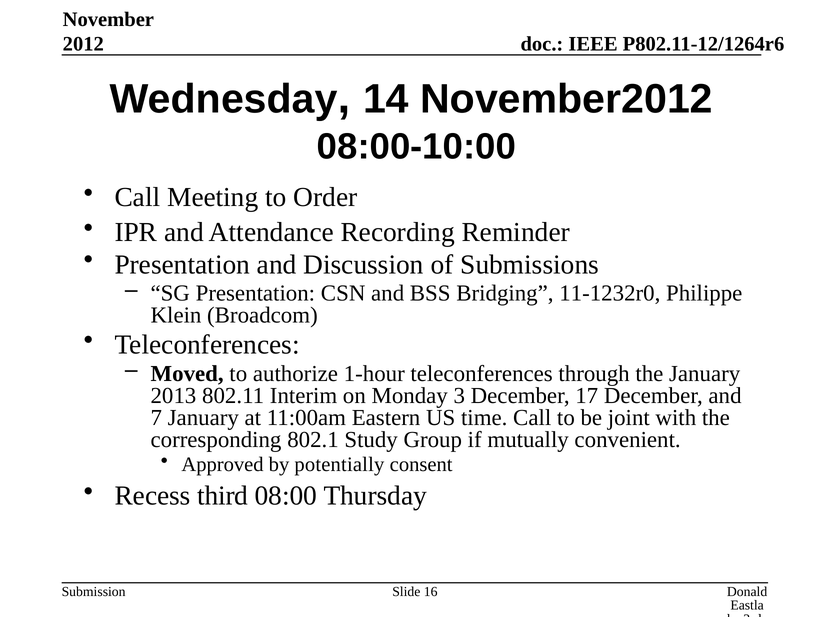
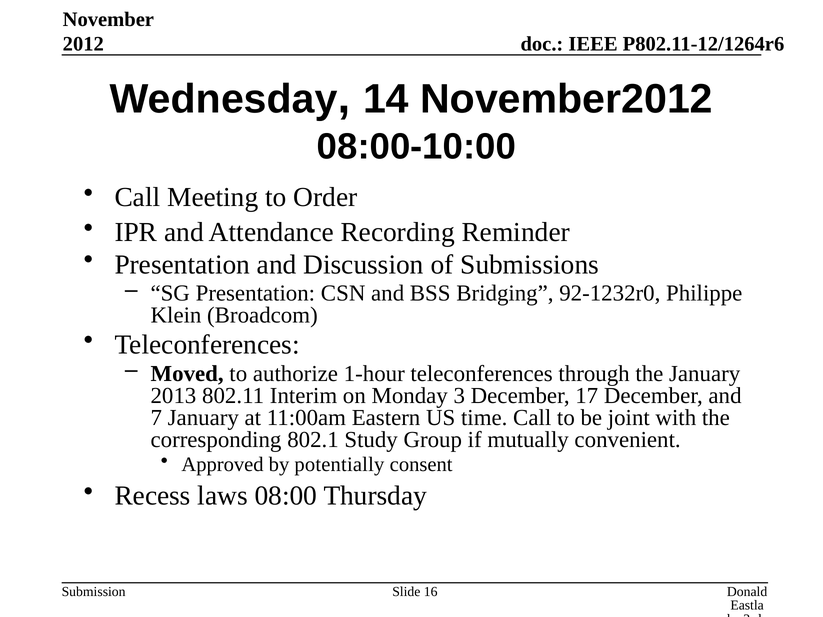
11-1232r0: 11-1232r0 -> 92-1232r0
third: third -> laws
